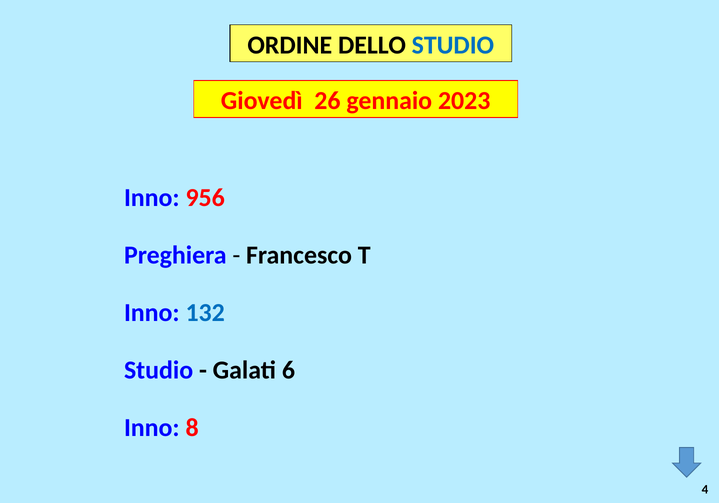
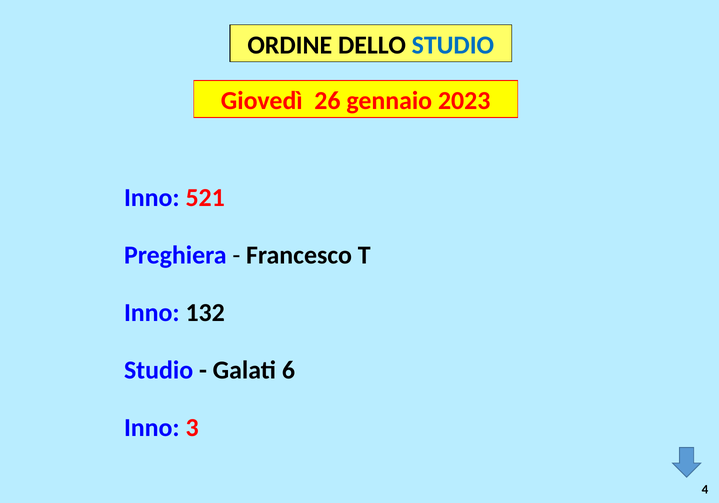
956: 956 -> 521
132 colour: blue -> black
8: 8 -> 3
